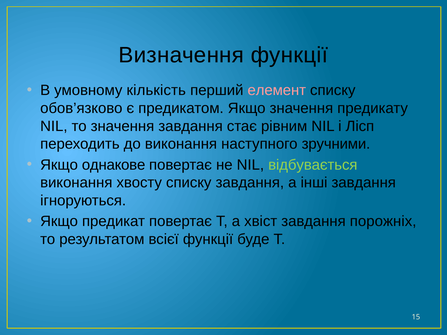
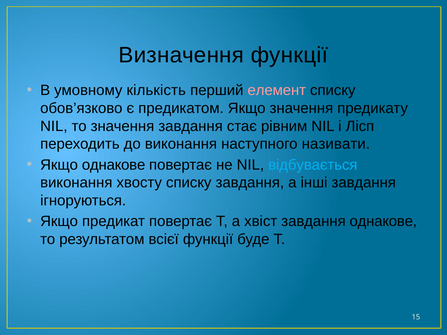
зручними: зручними -> називати
відбувається colour: light green -> light blue
завдання порожніх: порожніх -> однакове
